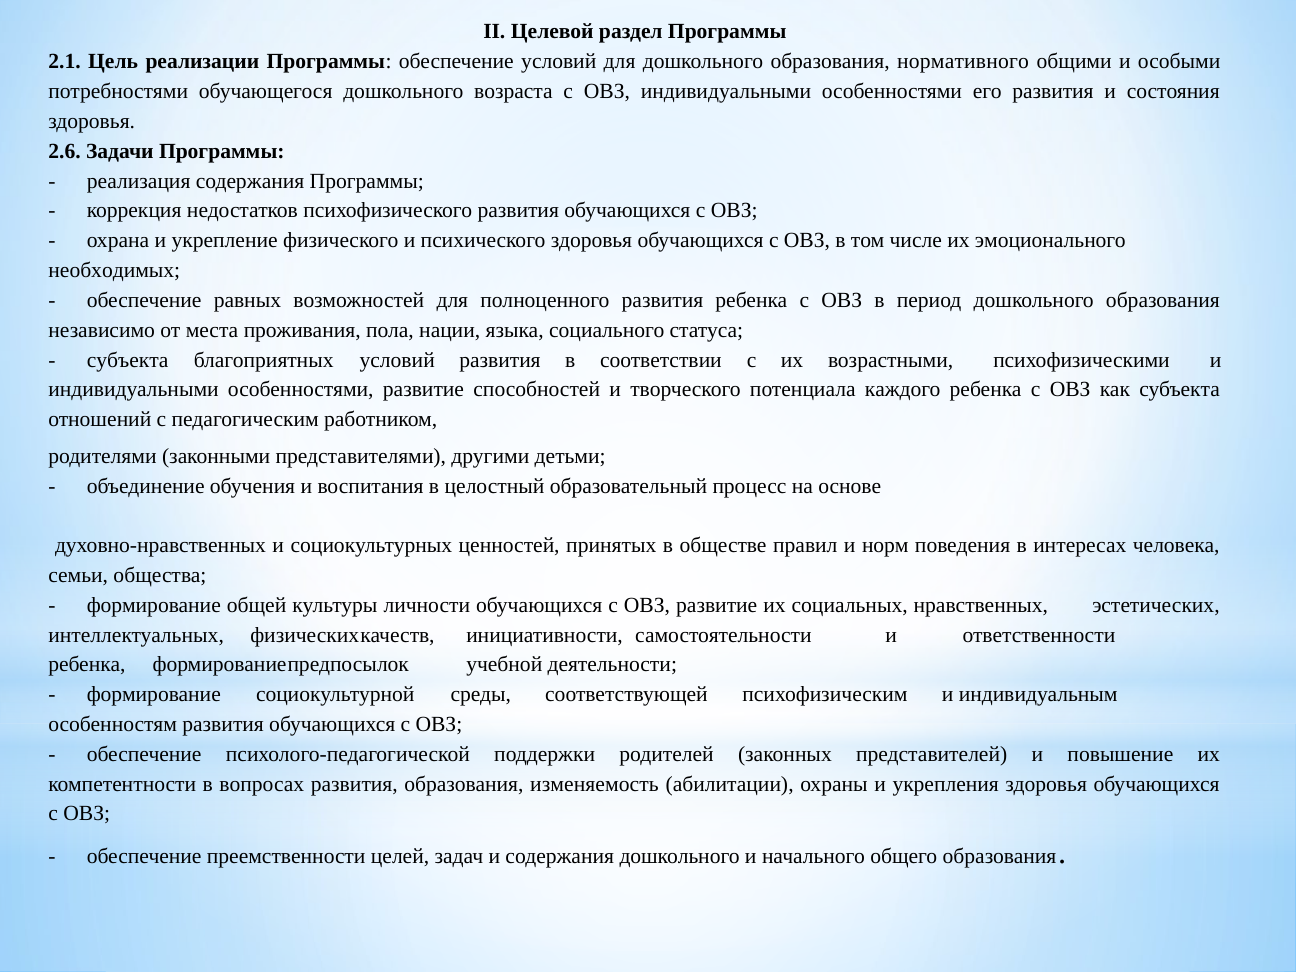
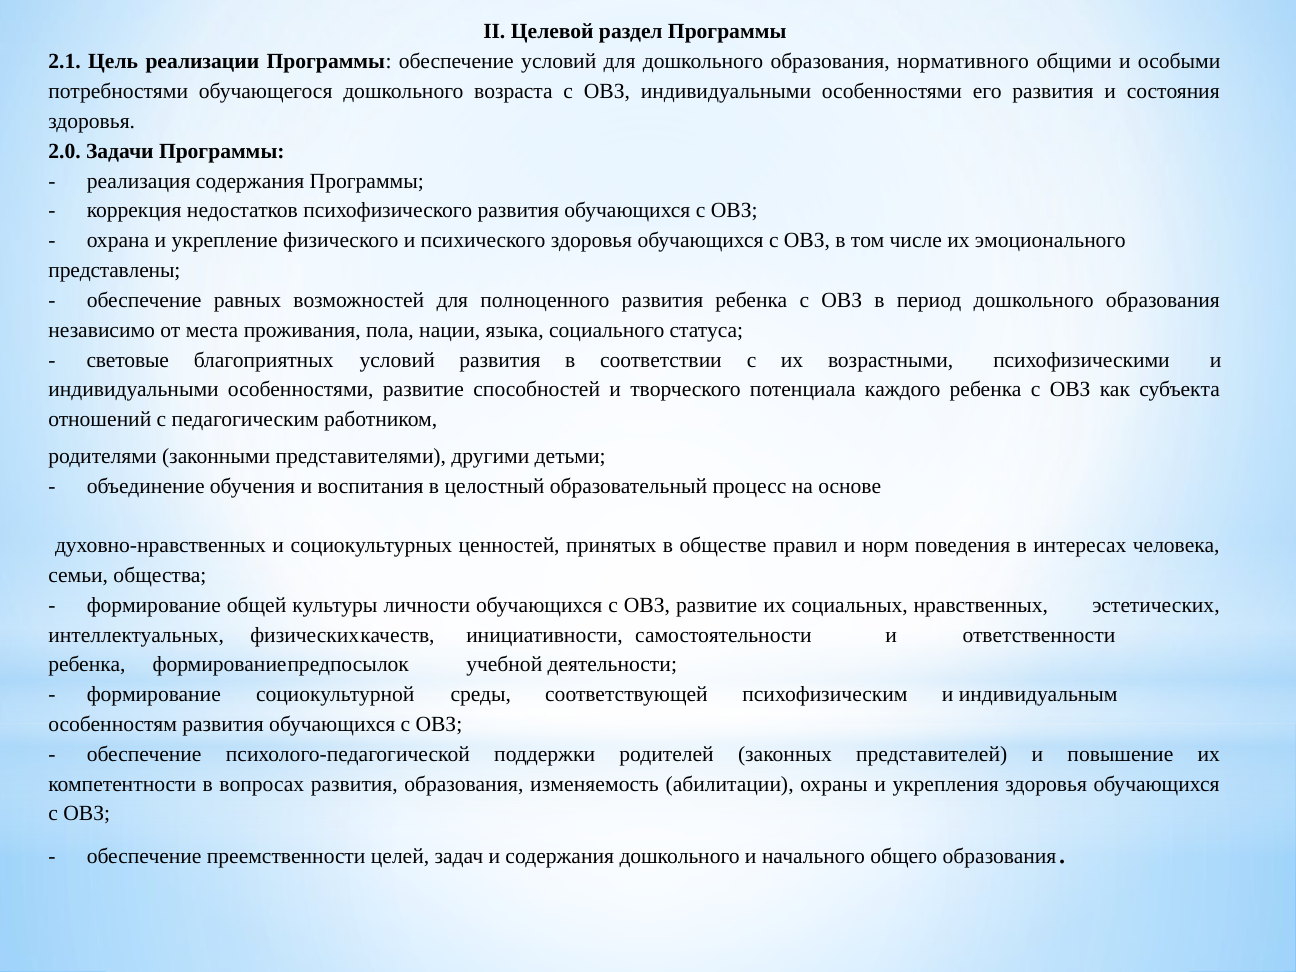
2.6: 2.6 -> 2.0
необходимых: необходимых -> представлены
субъекта at (128, 360): субъекта -> световые
